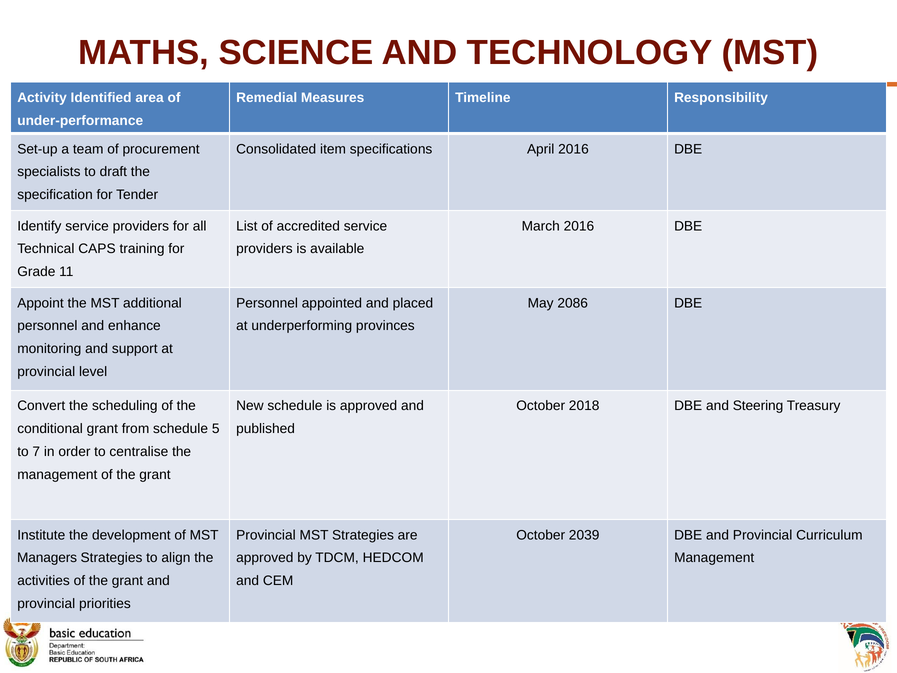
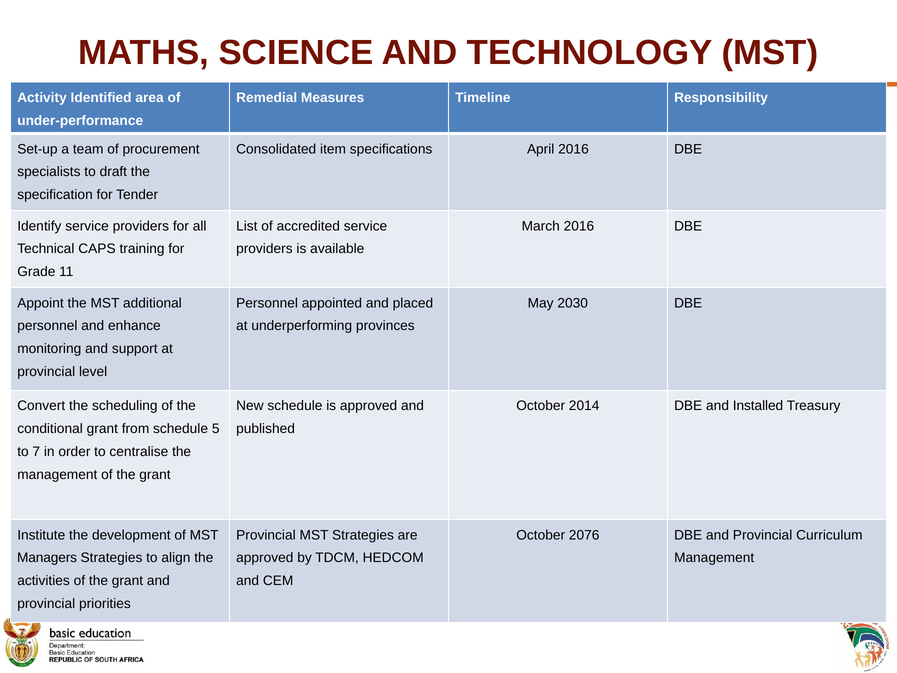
2086: 2086 -> 2030
2018: 2018 -> 2014
Steering: Steering -> Installed
2039: 2039 -> 2076
